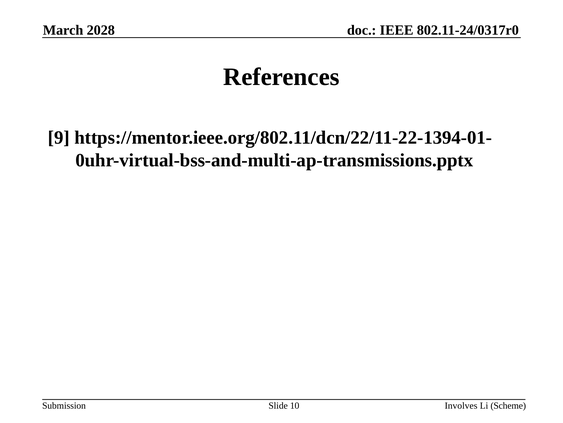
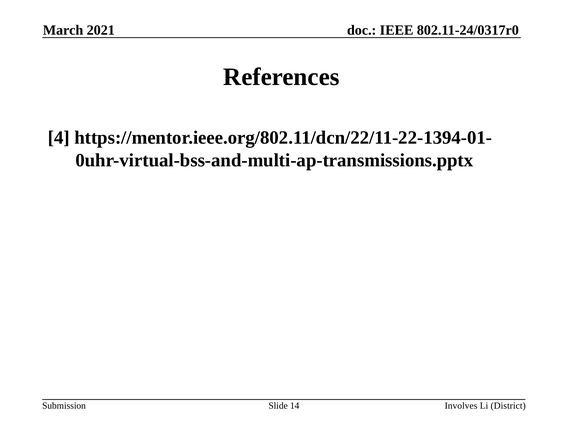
2028: 2028 -> 2021
9: 9 -> 4
10: 10 -> 14
Scheme: Scheme -> District
